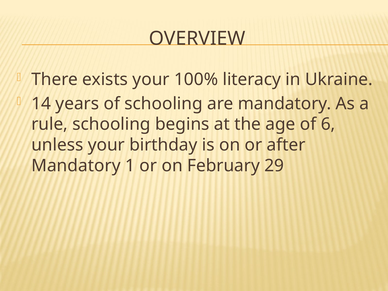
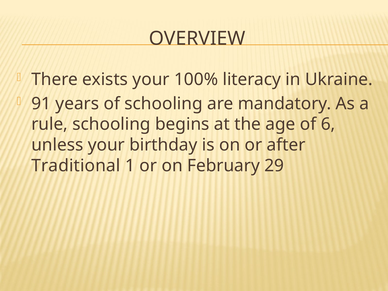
14: 14 -> 91
Mandatory at (76, 166): Mandatory -> Traditional
